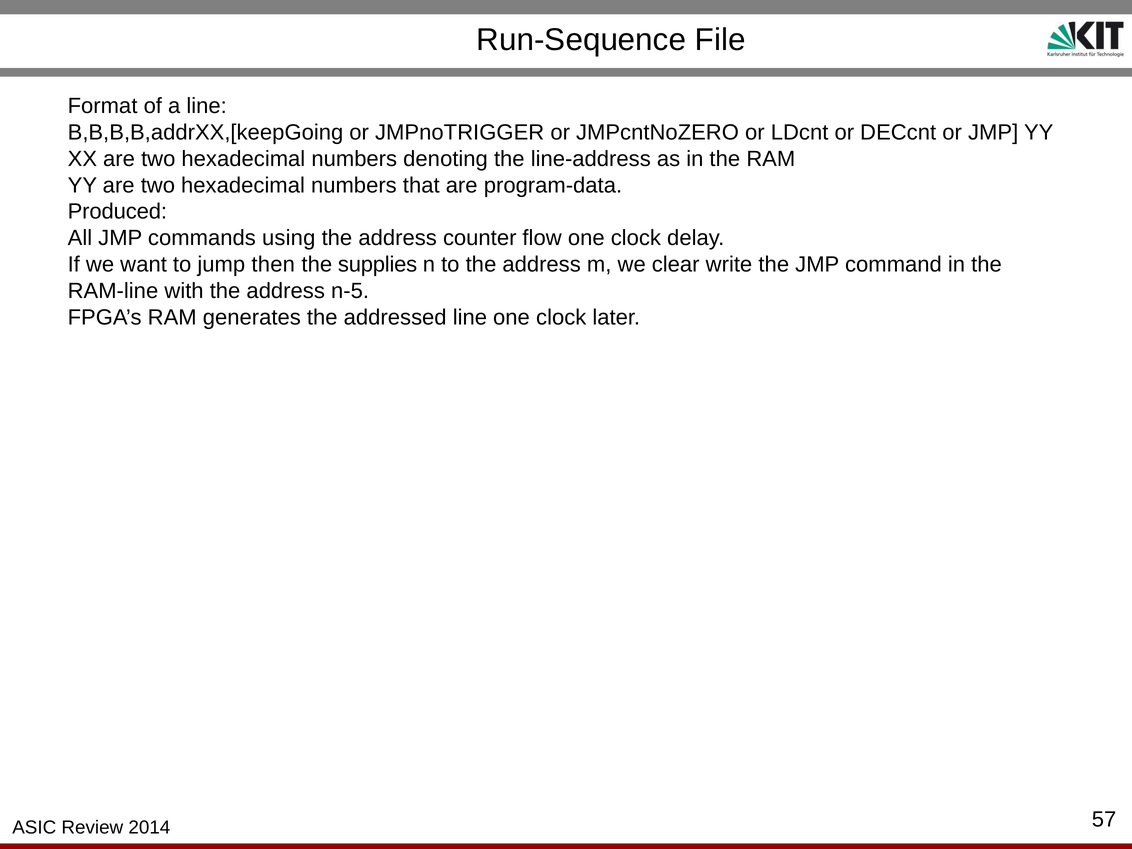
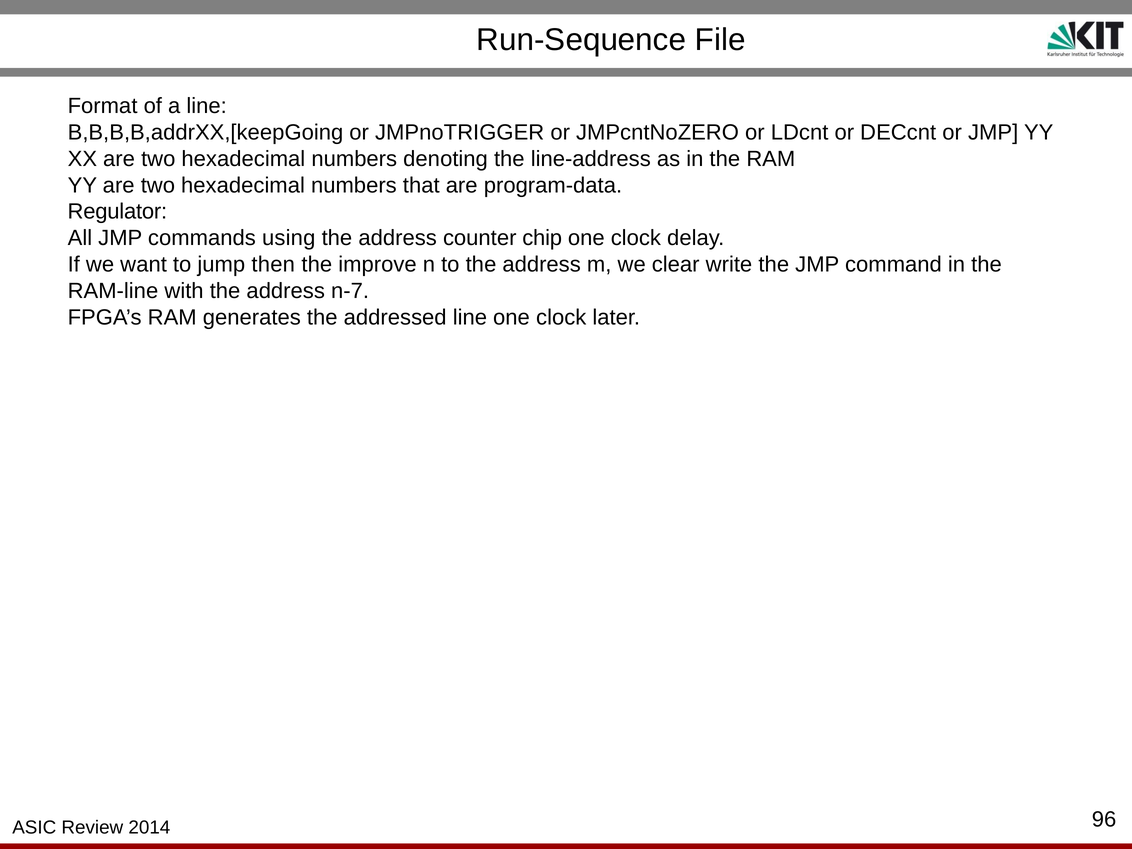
Produced: Produced -> Regulator
flow: flow -> chip
supplies: supplies -> improve
n-5: n-5 -> n-7
57: 57 -> 96
